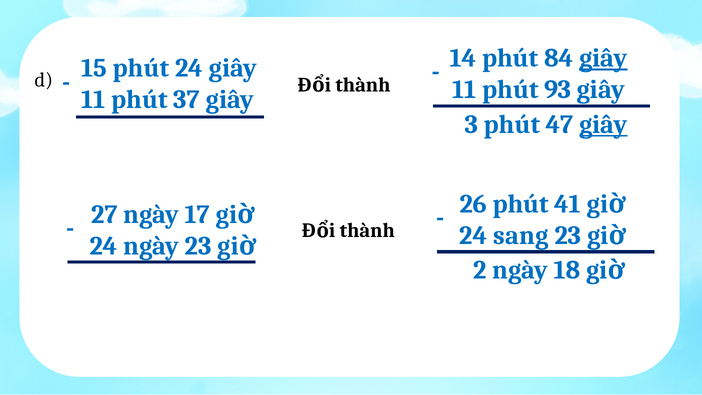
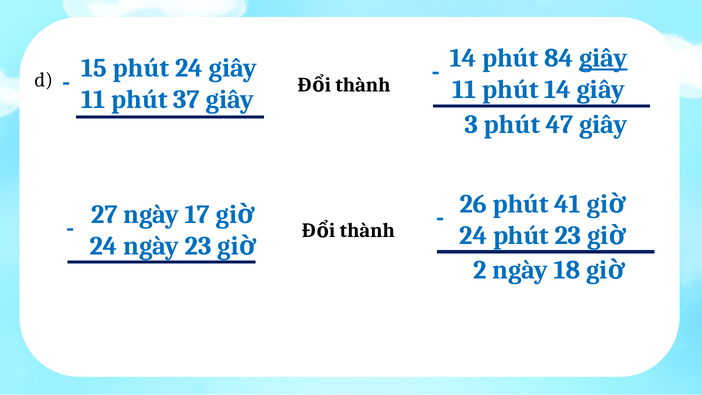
phút 93: 93 -> 14
giây at (603, 124) underline: present -> none
24 sang: sang -> phút
